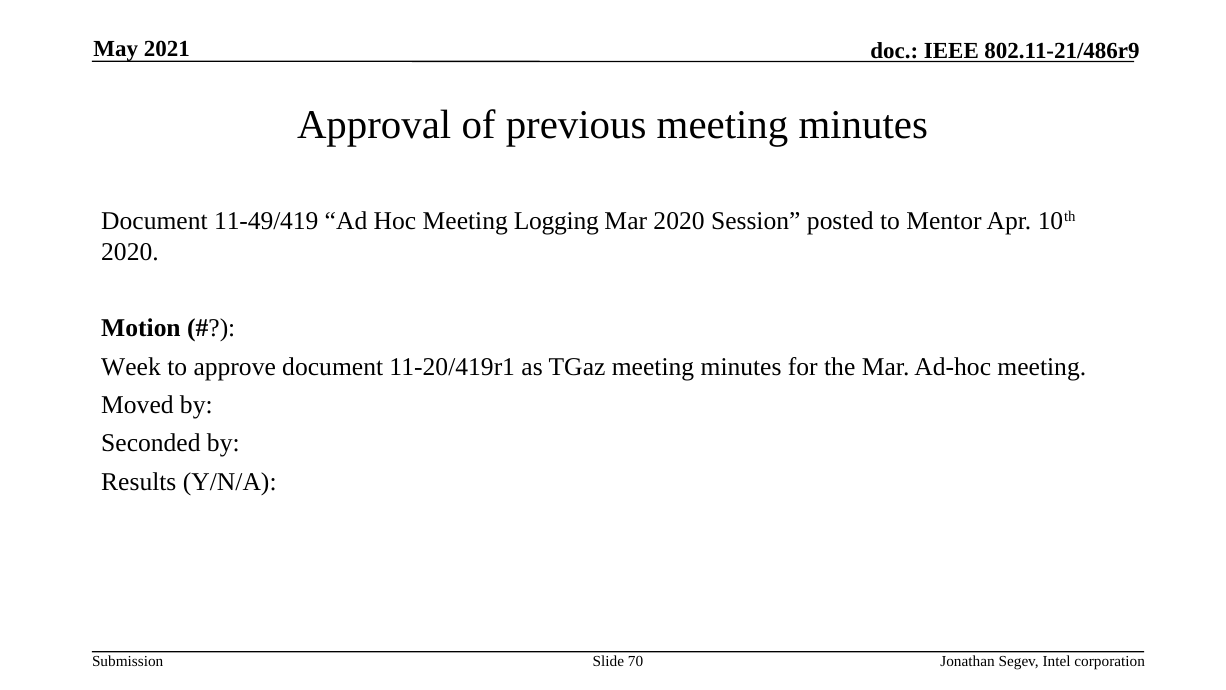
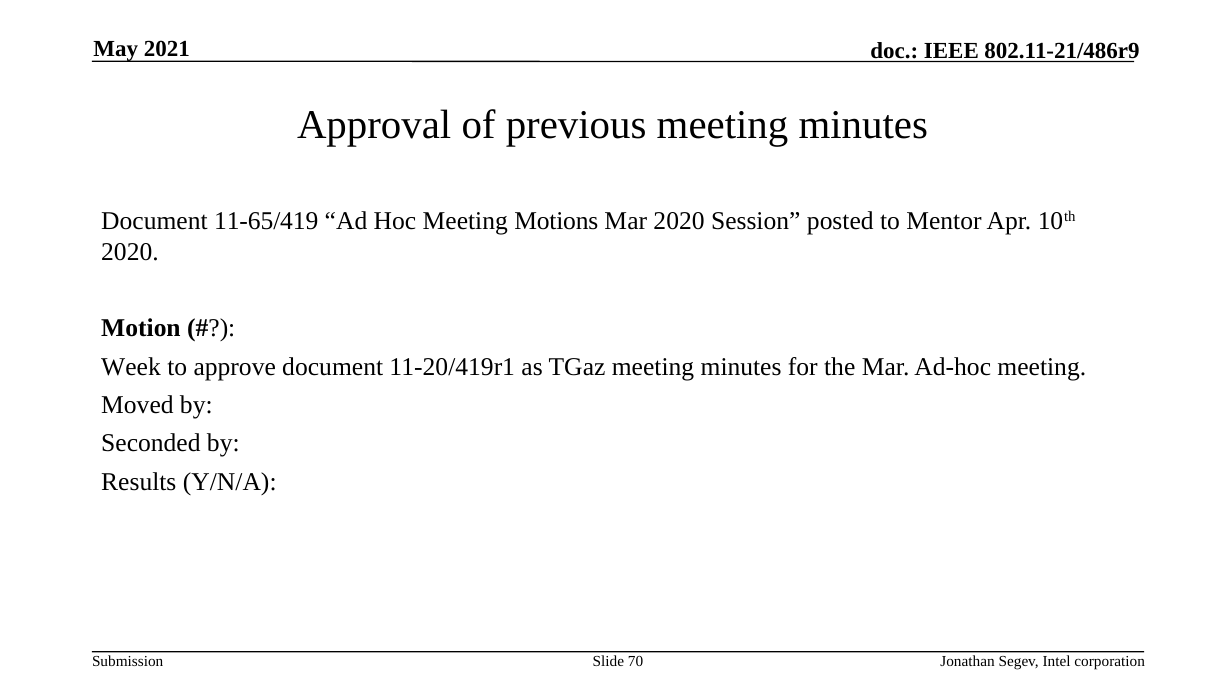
11-49/419: 11-49/419 -> 11-65/419
Logging: Logging -> Motions
